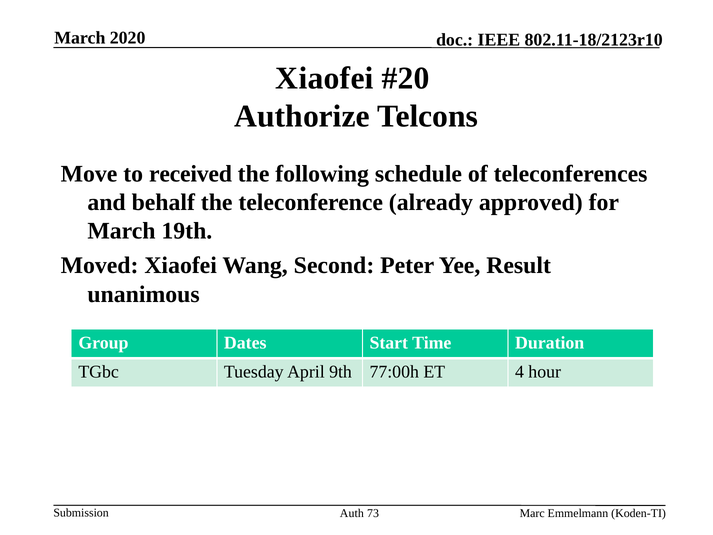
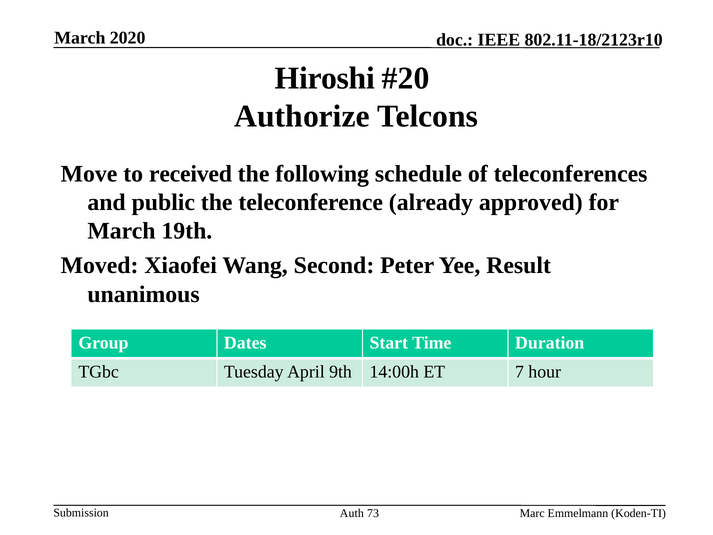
Xiaofei at (325, 78): Xiaofei -> Hiroshi
behalf: behalf -> public
77:00h: 77:00h -> 14:00h
4: 4 -> 7
